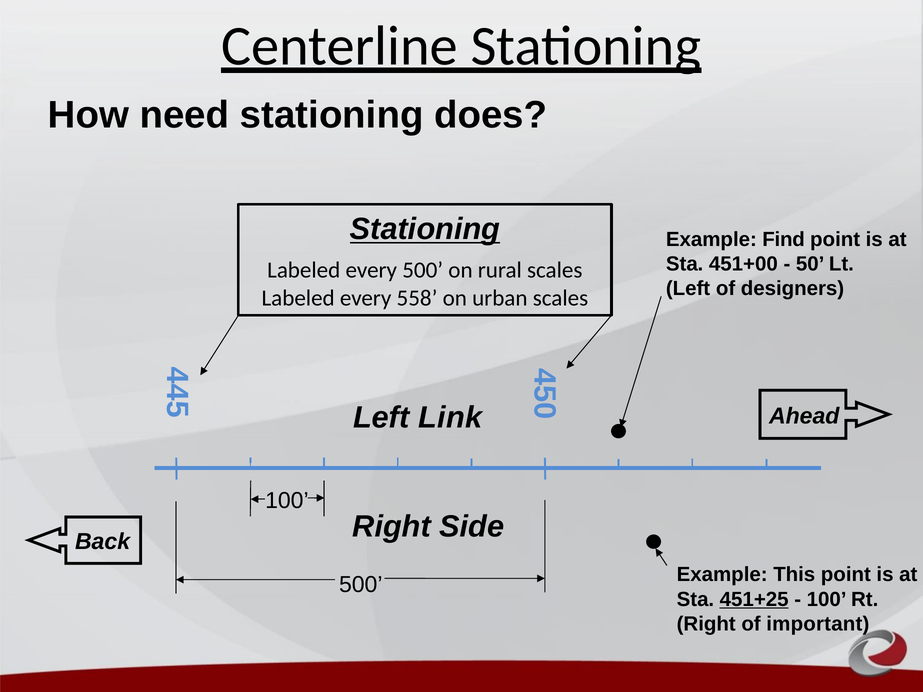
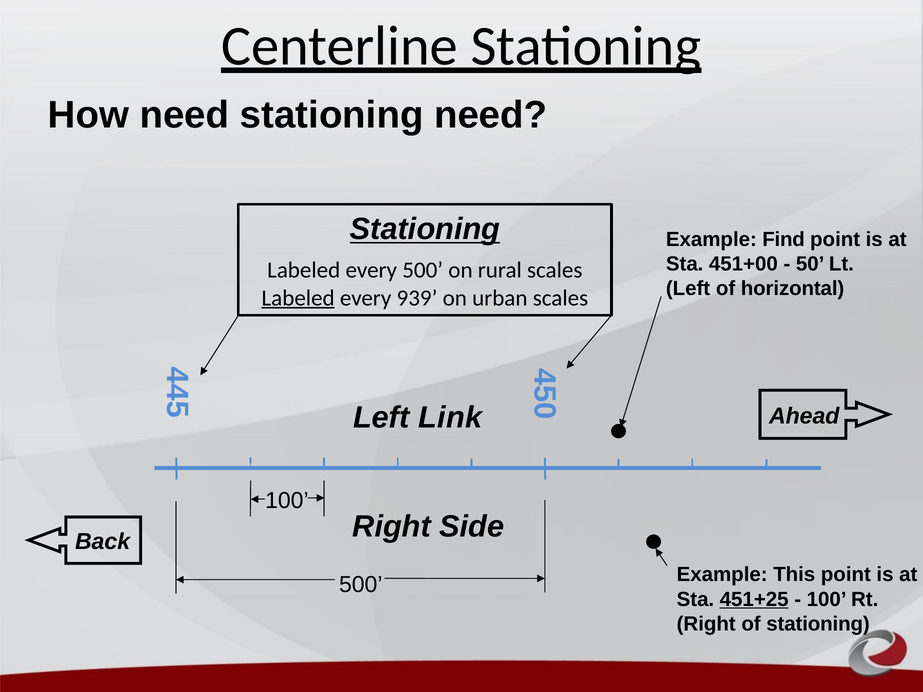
stationing does: does -> need
designers: designers -> horizontal
Labeled at (298, 298) underline: none -> present
558: 558 -> 939
of important: important -> stationing
